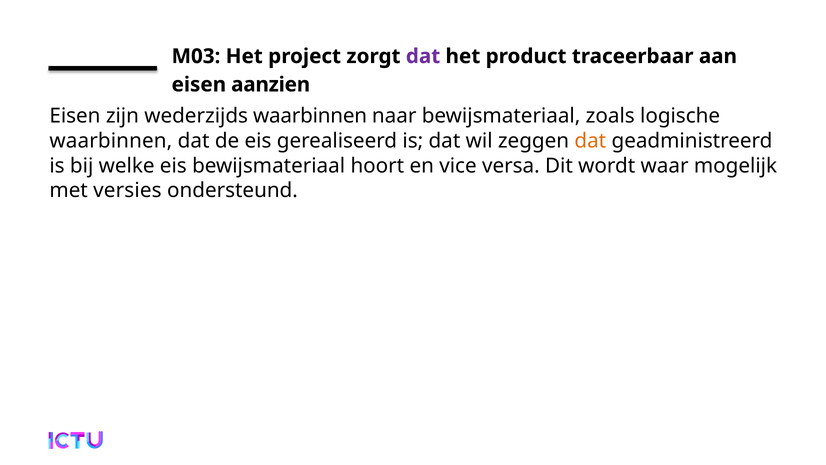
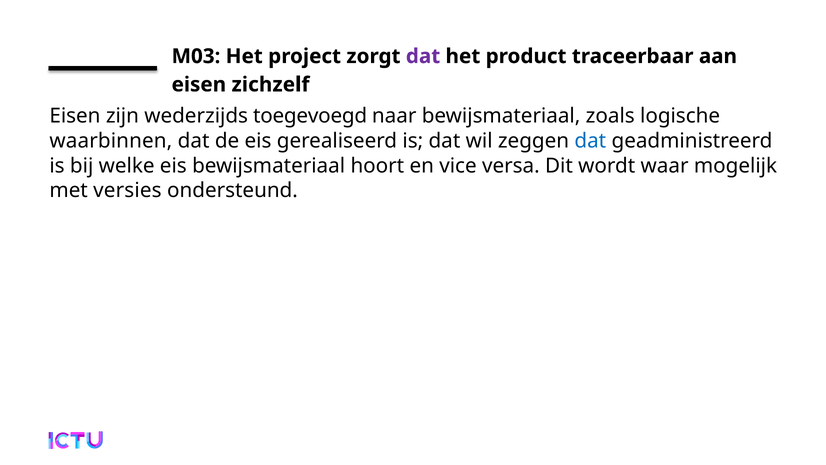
aanzien: aanzien -> zichzelf
wederzijds waarbinnen: waarbinnen -> toegevoegd
dat at (590, 141) colour: orange -> blue
